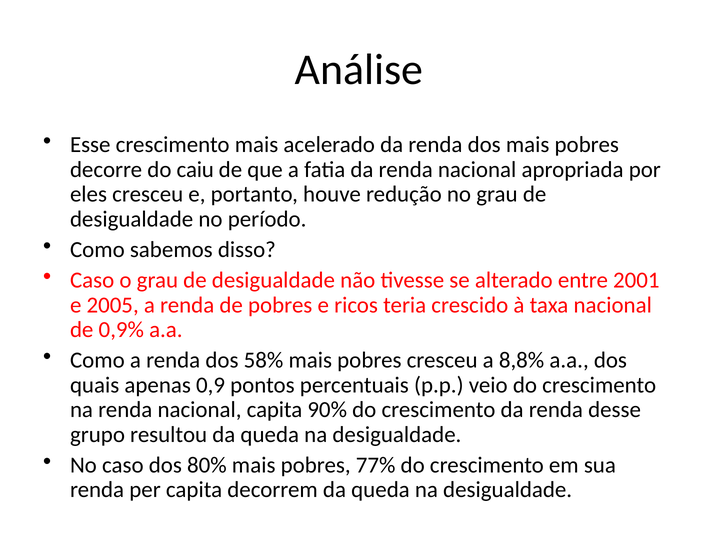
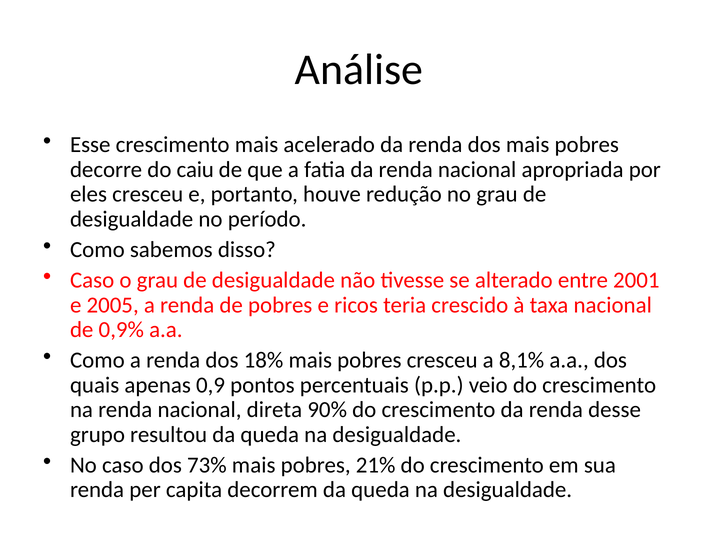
58%: 58% -> 18%
8,8%: 8,8% -> 8,1%
nacional capita: capita -> direta
80%: 80% -> 73%
77%: 77% -> 21%
